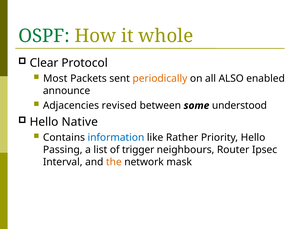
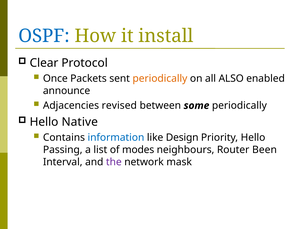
OSPF colour: green -> blue
whole: whole -> install
Most: Most -> Once
some understood: understood -> periodically
Rather: Rather -> Design
trigger: trigger -> modes
Ipsec: Ipsec -> Been
the colour: orange -> purple
